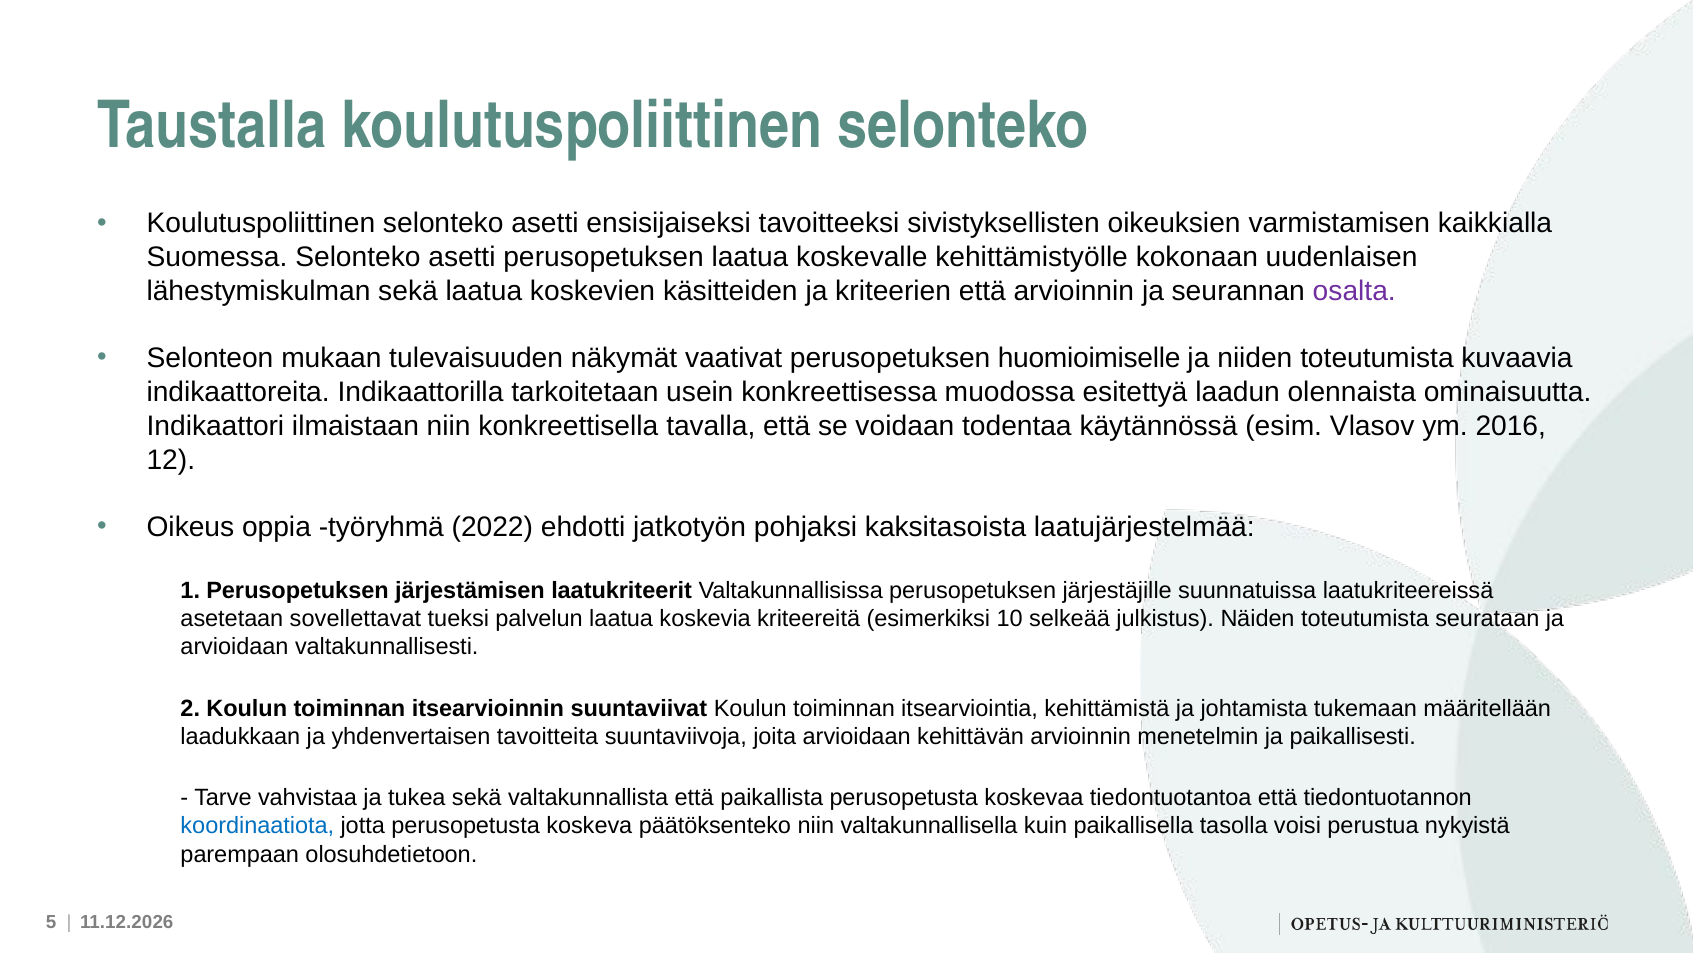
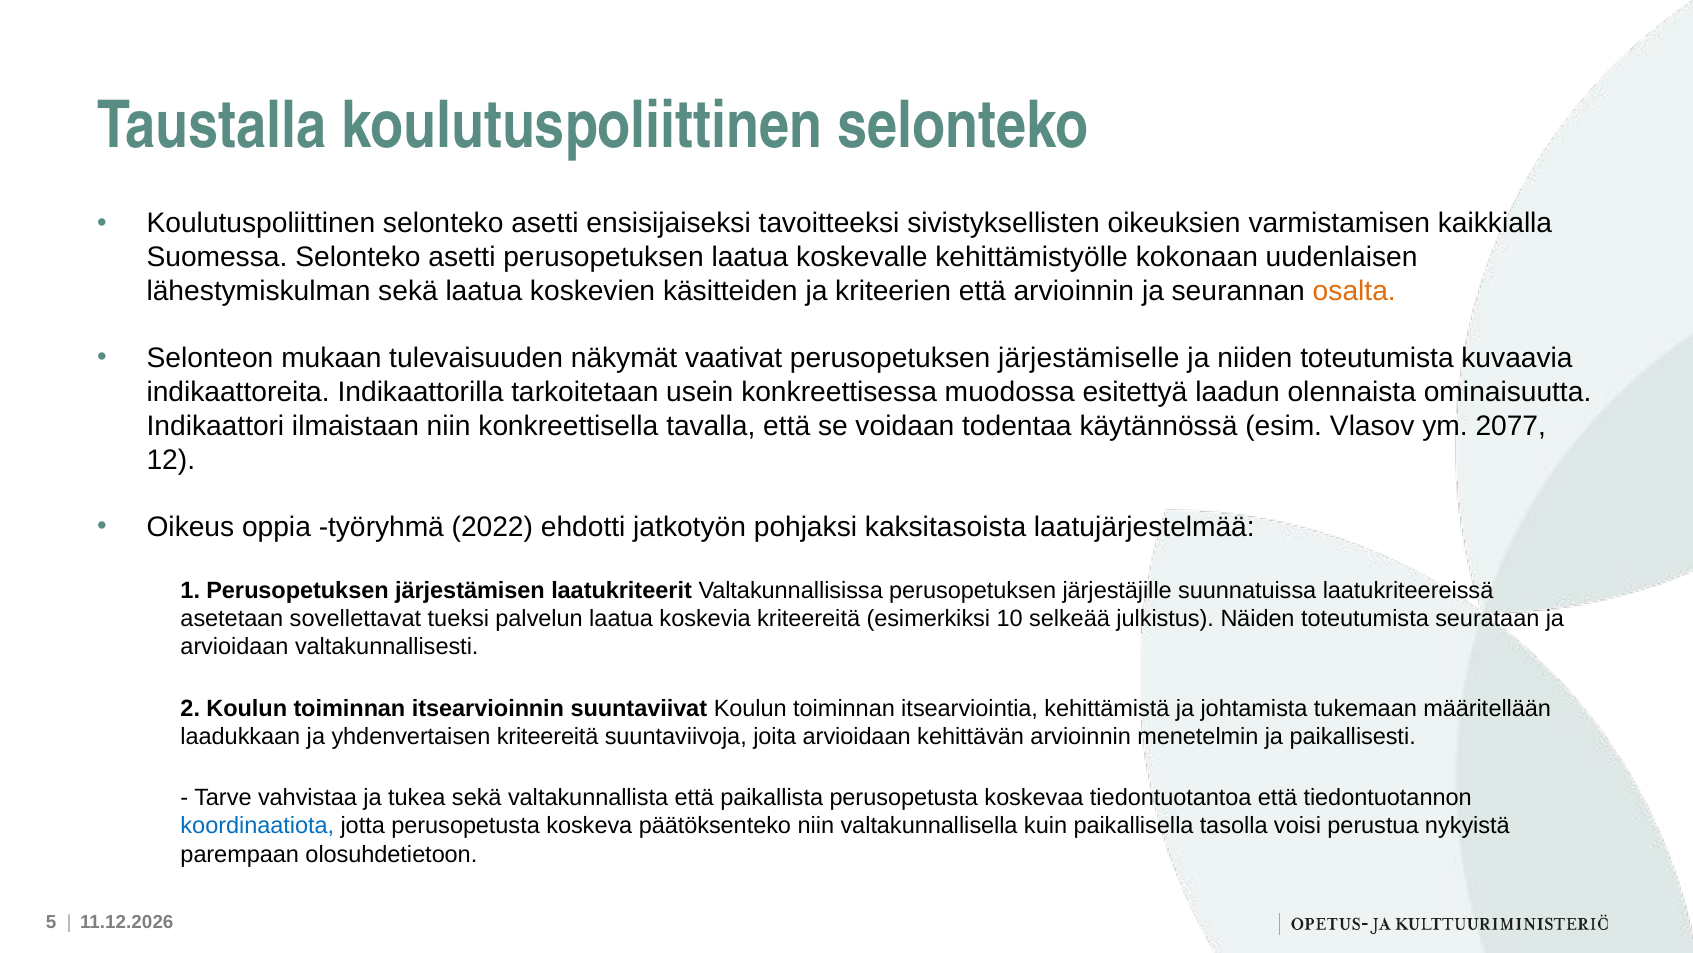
osalta colour: purple -> orange
huomioimiselle: huomioimiselle -> järjestämiselle
2016: 2016 -> 2077
yhdenvertaisen tavoitteita: tavoitteita -> kriteereitä
